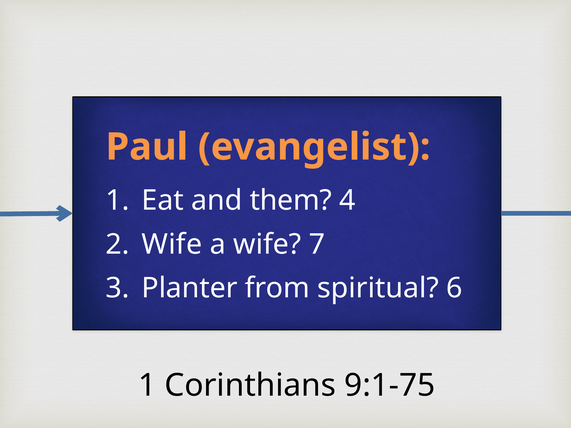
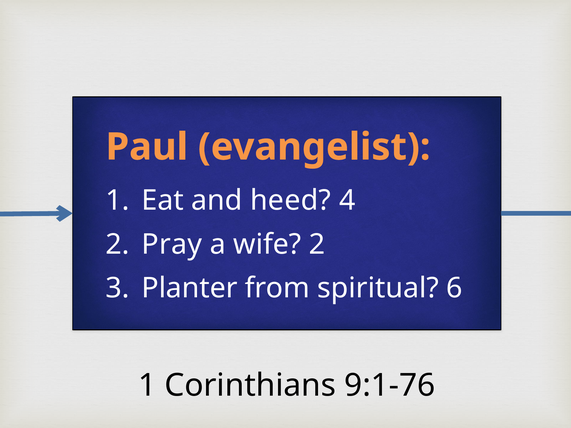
them: them -> heed
Wife at (172, 244): Wife -> Pray
wife 7: 7 -> 2
9:1-75: 9:1-75 -> 9:1-76
